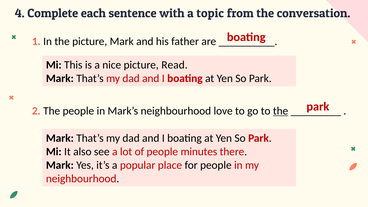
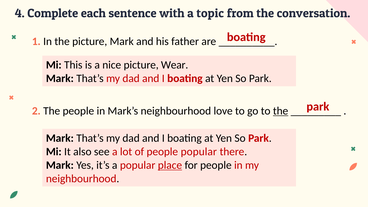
Read: Read -> Wear
people minutes: minutes -> popular
place underline: none -> present
